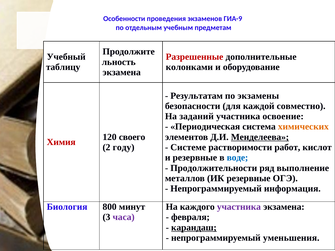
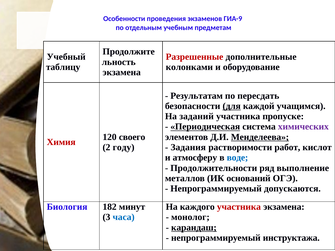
экзамены: экзамены -> пересдать
для underline: none -> present
совместно: совместно -> учащимся
освоение: освоение -> пропуске
Периодическая underline: none -> present
химических colour: orange -> purple
Системе: Системе -> Задания
и резервные: резервные -> атмосферу
ИК резервные: резервные -> оснований
информация: информация -> допускаются
800: 800 -> 182
участника at (239, 207) colour: purple -> red
часа colour: purple -> blue
февраля: февраля -> монолог
уменьшения: уменьшения -> инструктажа
